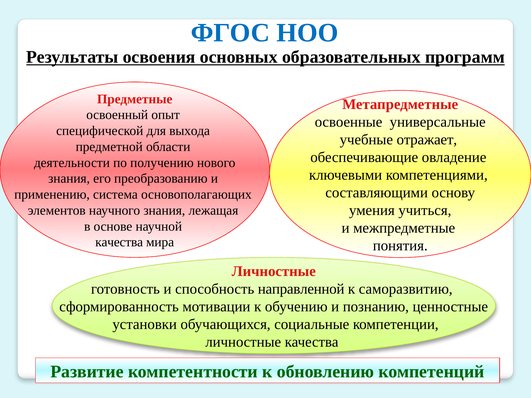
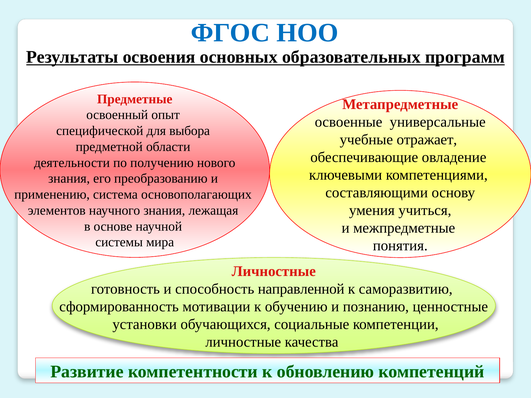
выхода: выхода -> выбора
качества at (119, 242): качества -> системы
